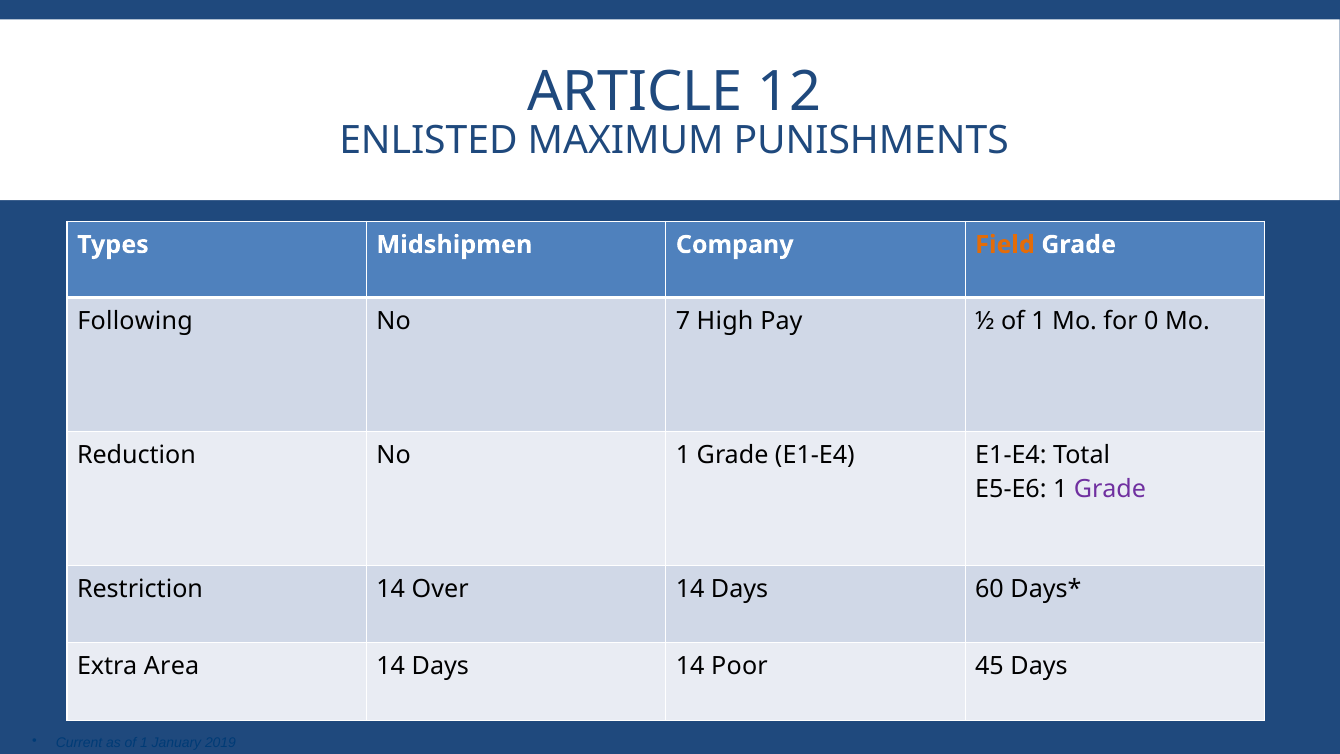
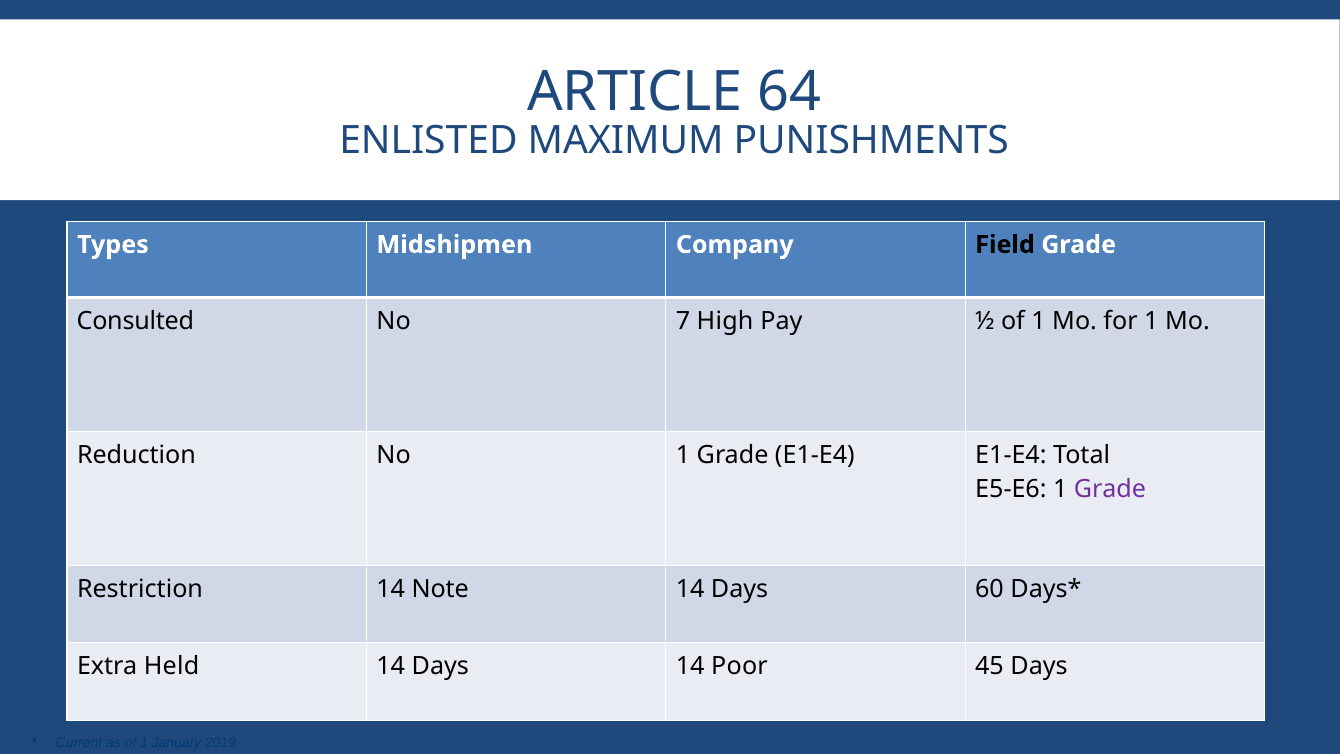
12: 12 -> 64
Field colour: orange -> black
Following: Following -> Consulted
for 0: 0 -> 1
Over: Over -> Note
Area: Area -> Held
